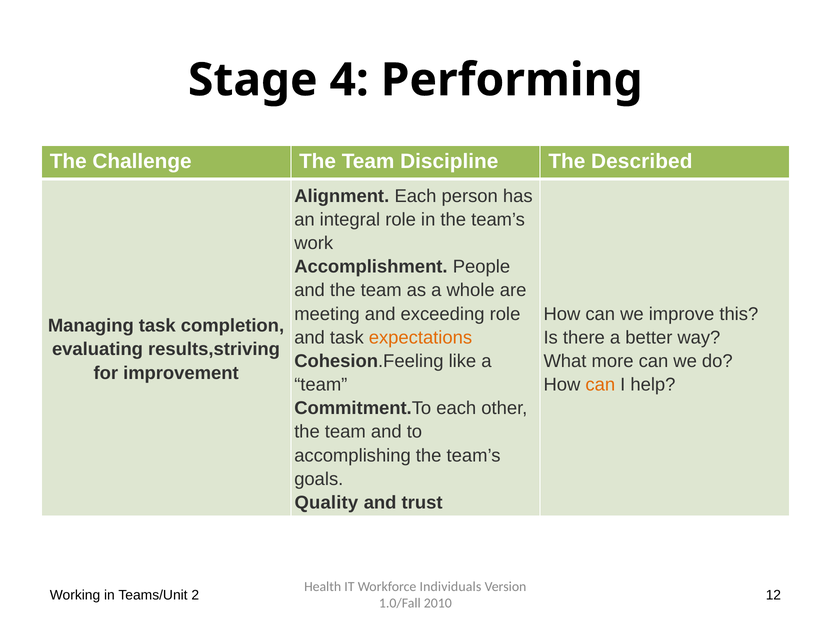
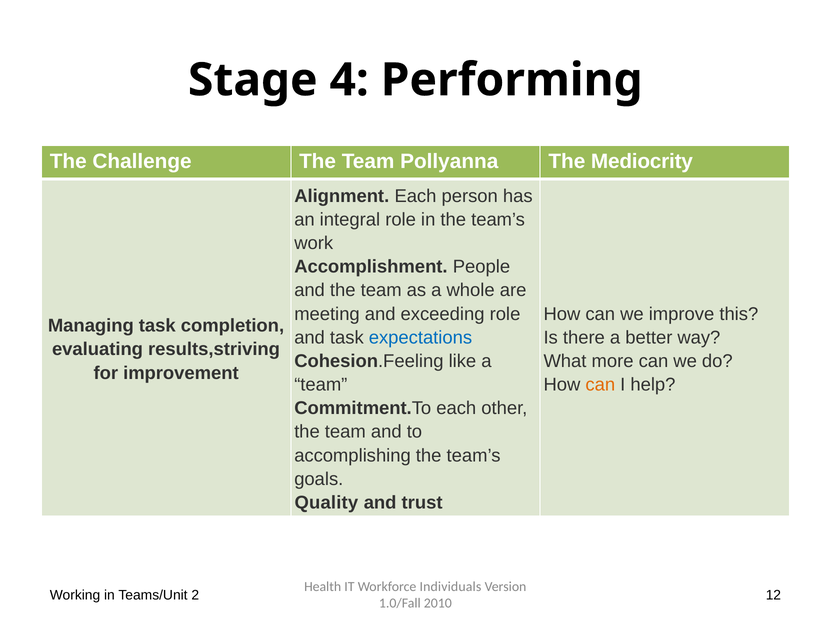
Discipline: Discipline -> Pollyanna
Described: Described -> Mediocrity
expectations colour: orange -> blue
